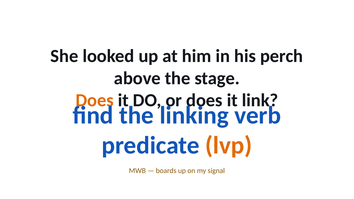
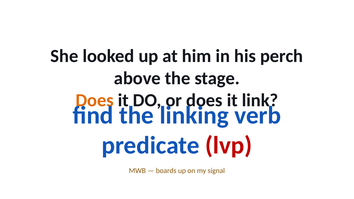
lvp colour: orange -> red
